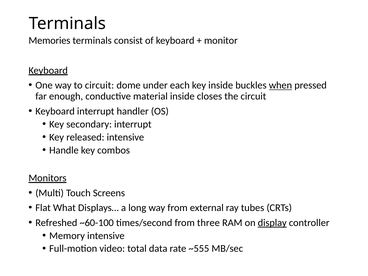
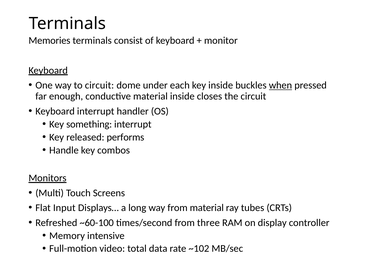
secondary: secondary -> something
released intensive: intensive -> performs
What: What -> Input
from external: external -> material
display underline: present -> none
~555: ~555 -> ~102
